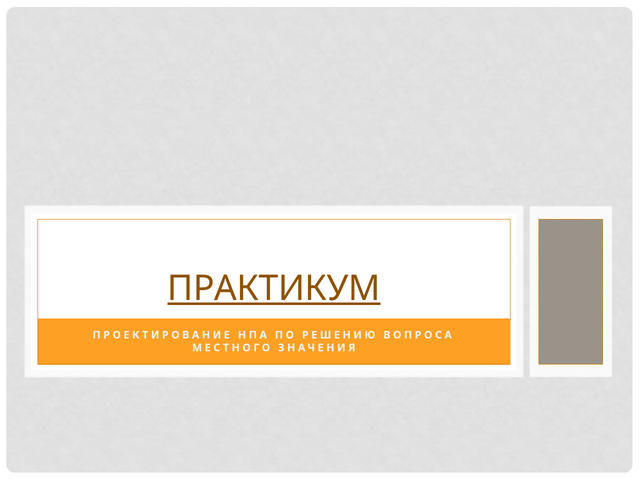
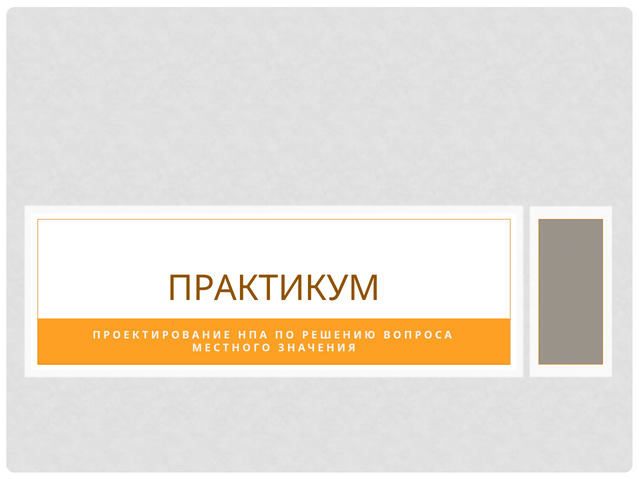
ПРАКТИКУМ underline: present -> none
